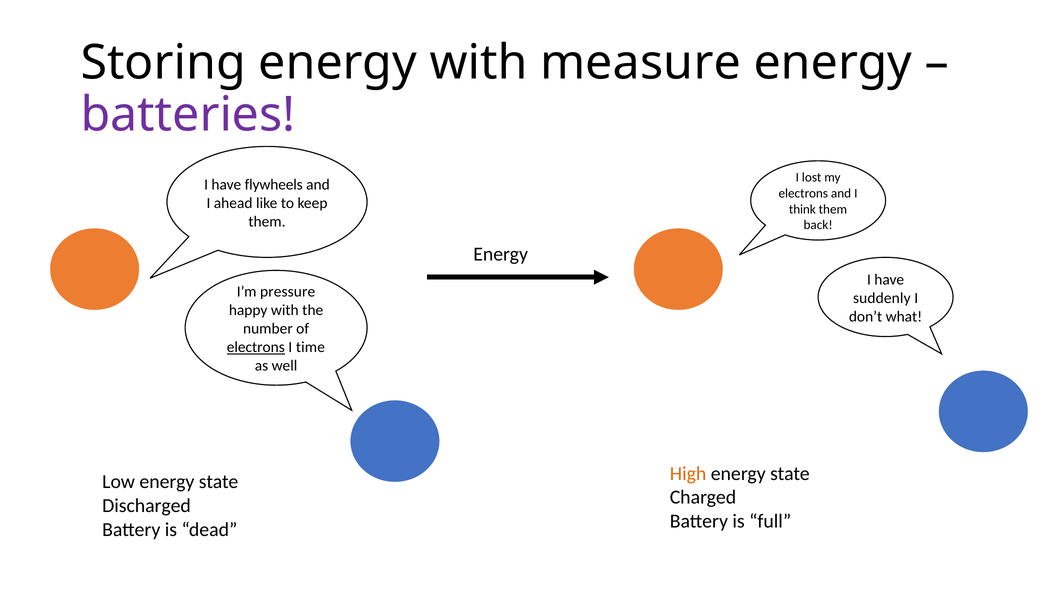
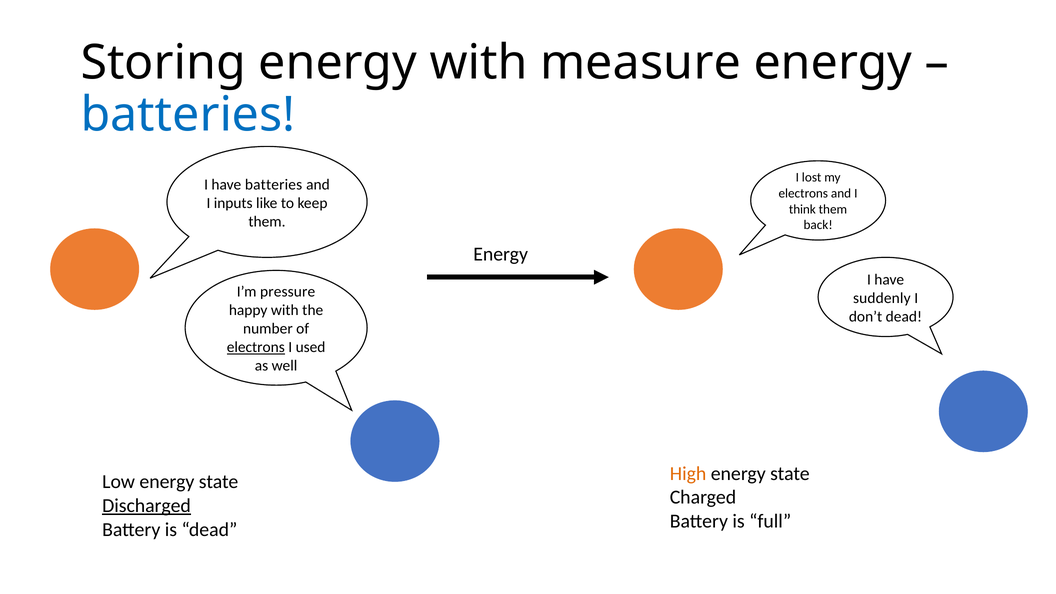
batteries at (188, 115) colour: purple -> blue
have flywheels: flywheels -> batteries
ahead: ahead -> inputs
don’t what: what -> dead
time: time -> used
Discharged underline: none -> present
